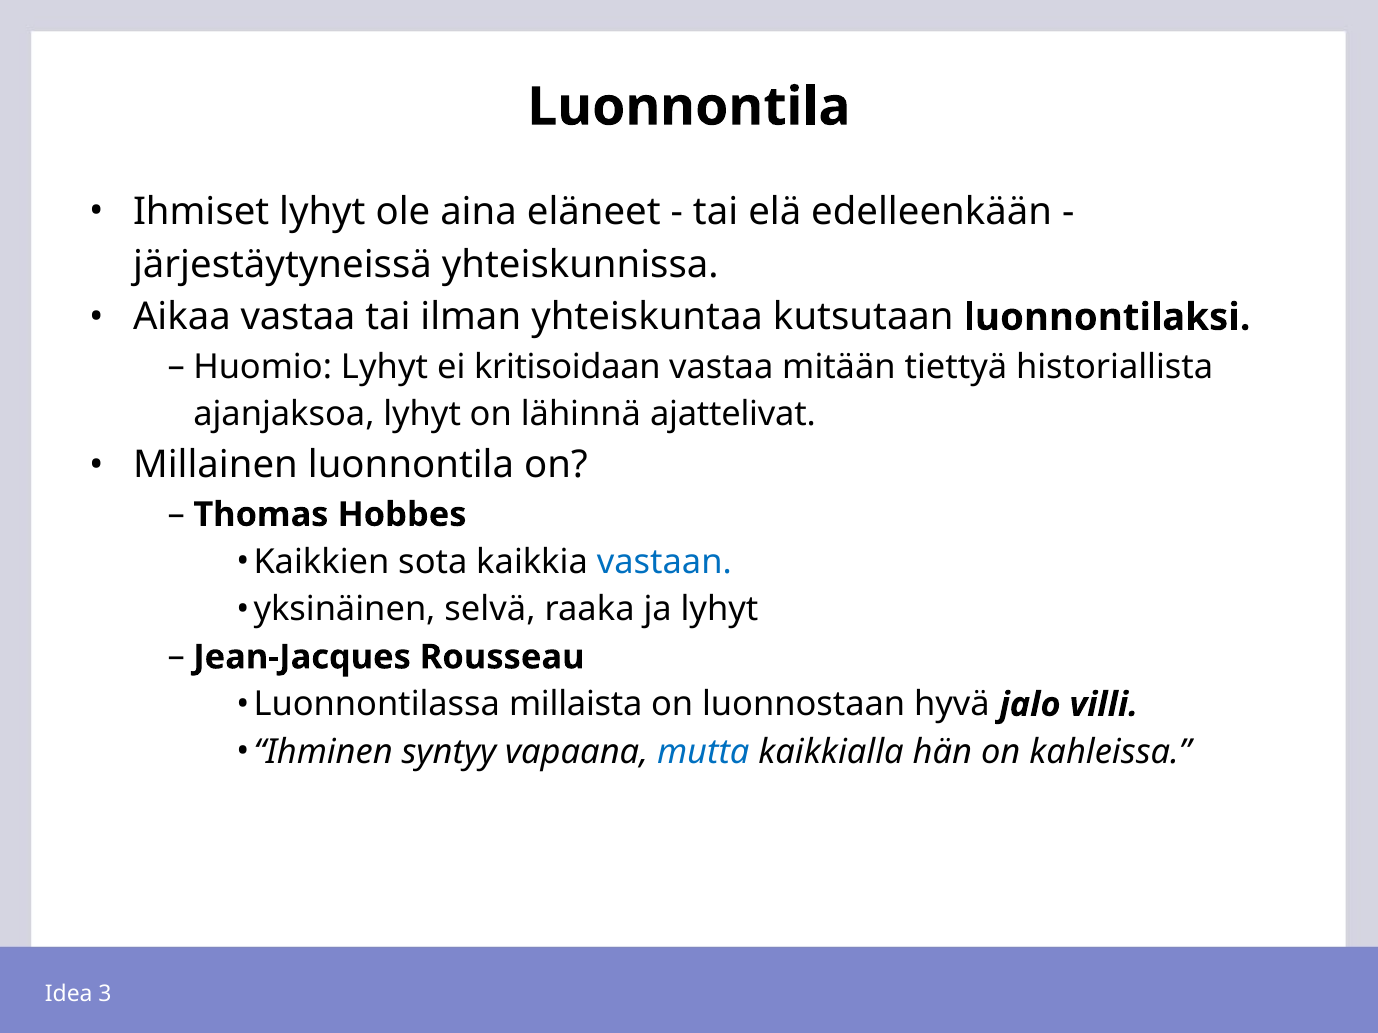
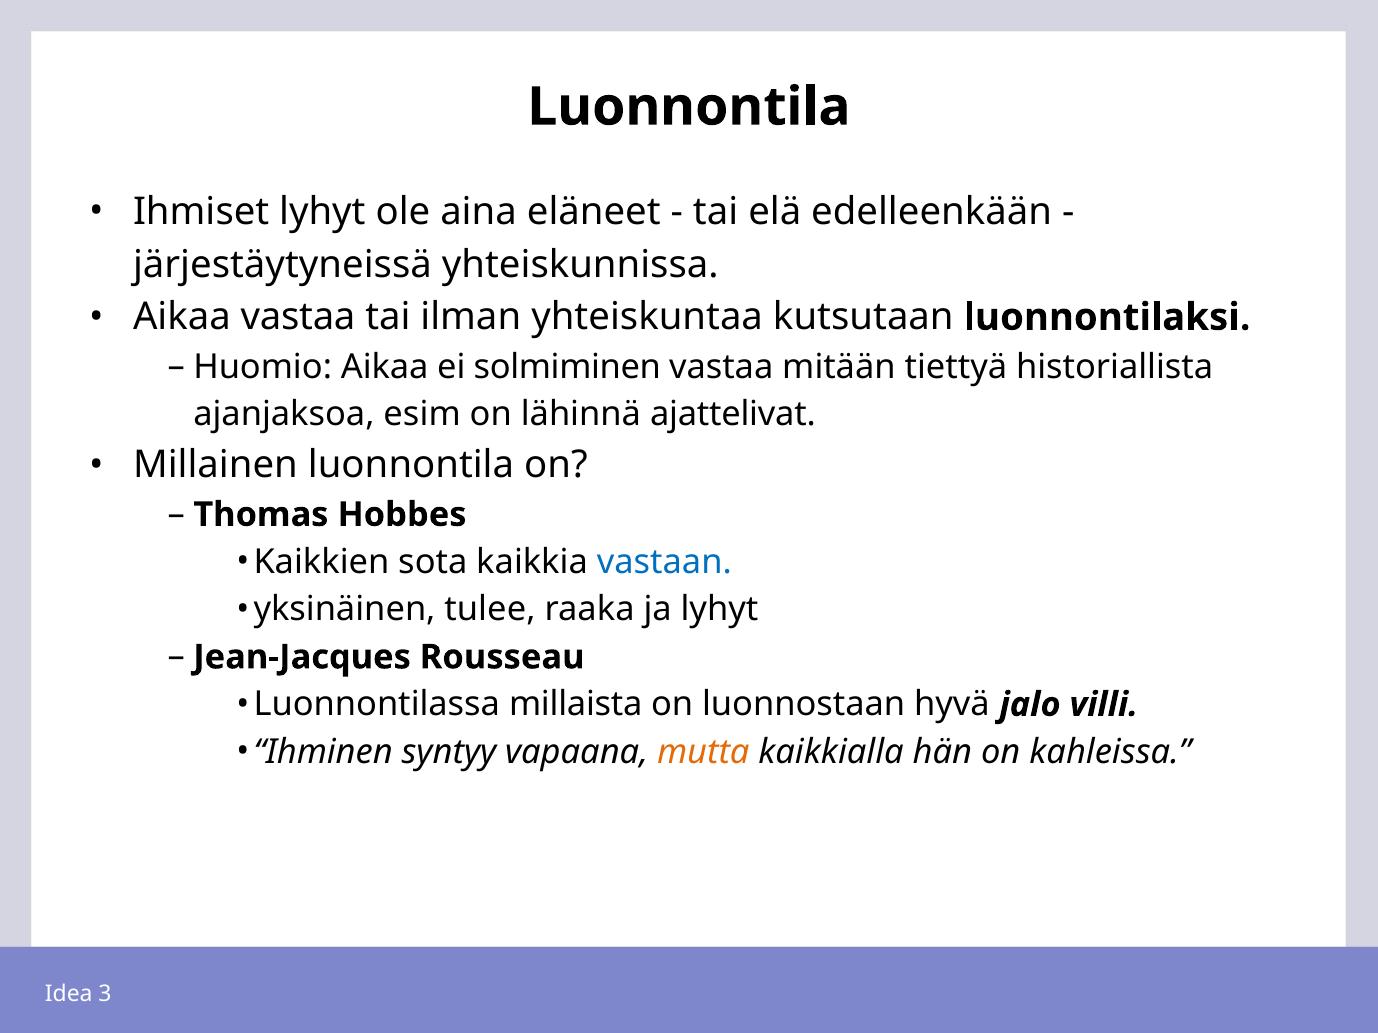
Huomio Lyhyt: Lyhyt -> Aikaa
kritisoidaan: kritisoidaan -> solmiminen
ajanjaksoa lyhyt: lyhyt -> esim
selvä: selvä -> tulee
mutta colour: blue -> orange
